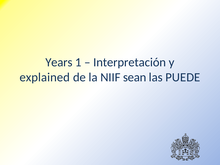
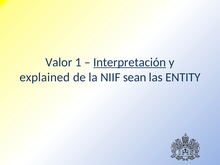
Years: Years -> Valor
Interpretación underline: none -> present
PUEDE: PUEDE -> ENTITY
